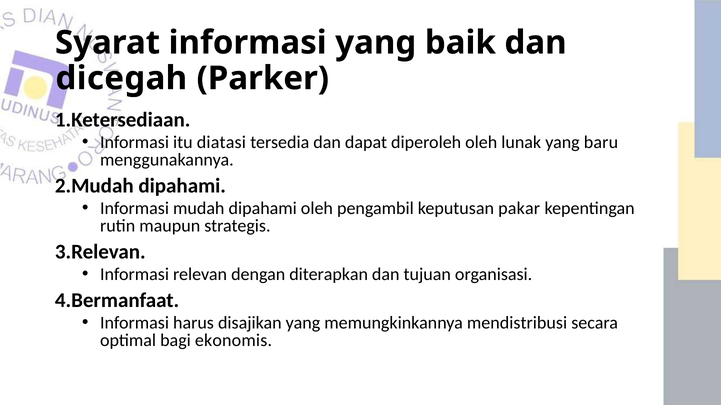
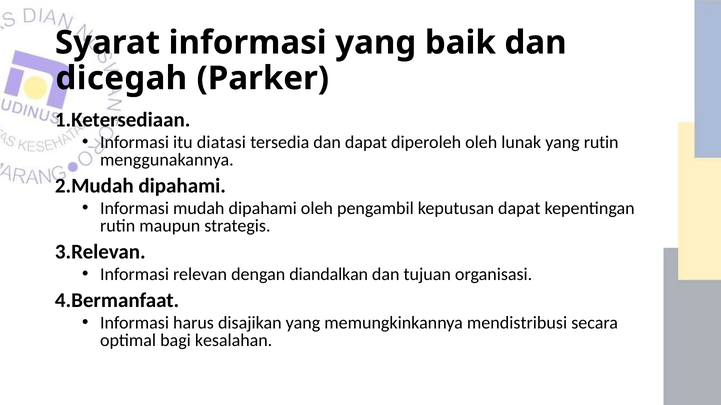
yang baru: baru -> rutin
keputusan pakar: pakar -> dapat
diterapkan: diterapkan -> diandalkan
ekonomis: ekonomis -> kesalahan
